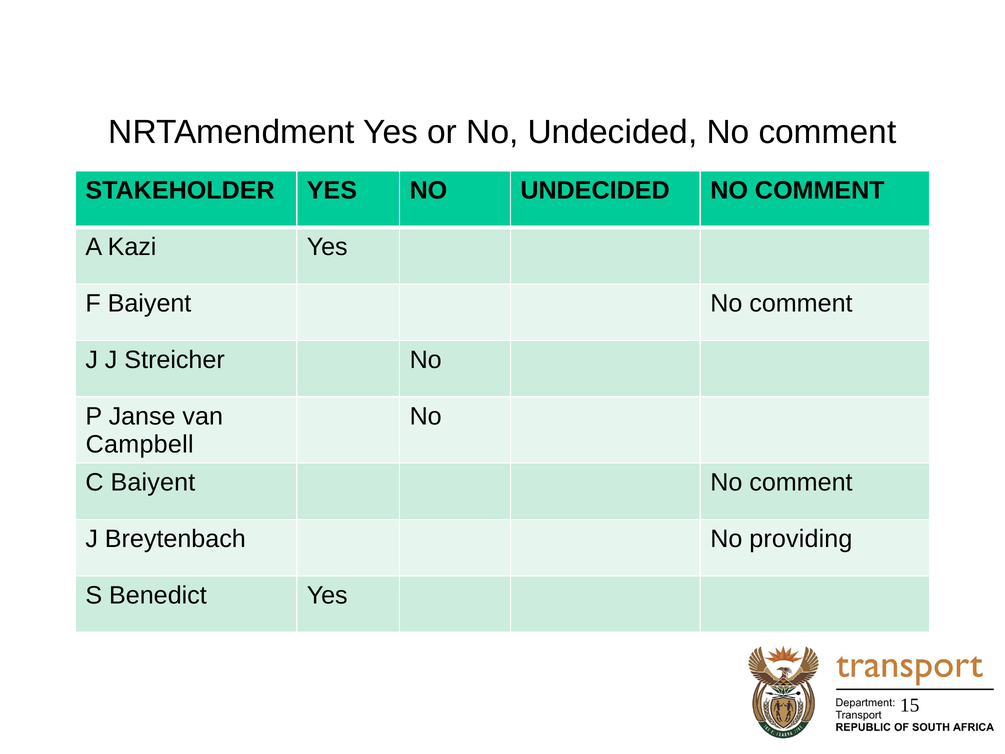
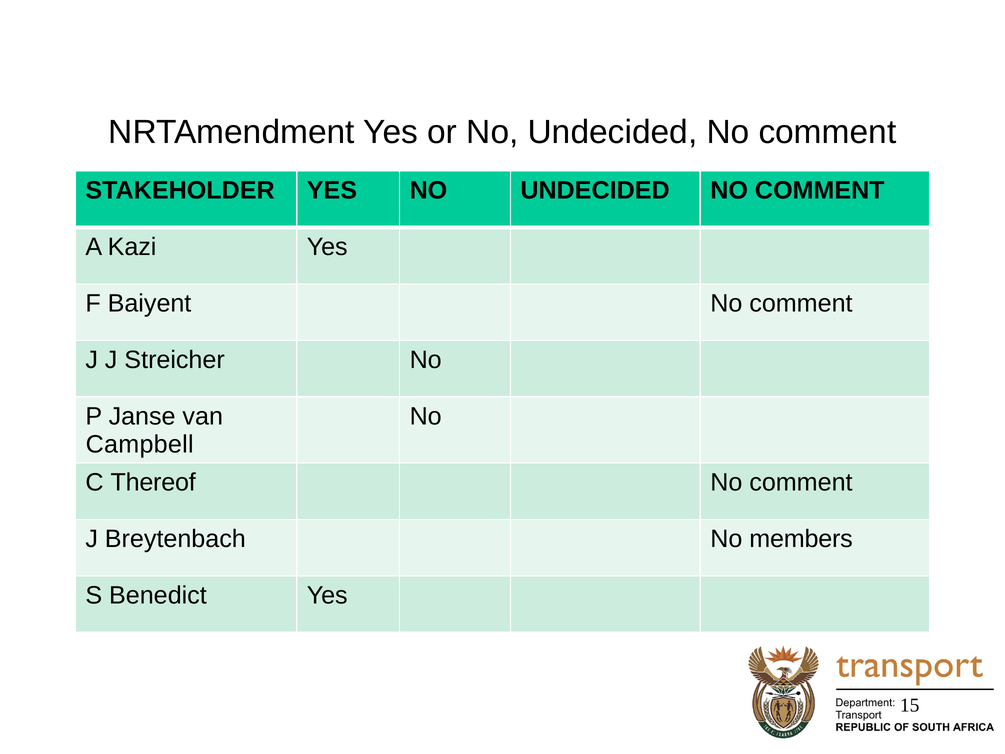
C Baiyent: Baiyent -> Thereof
providing: providing -> members
